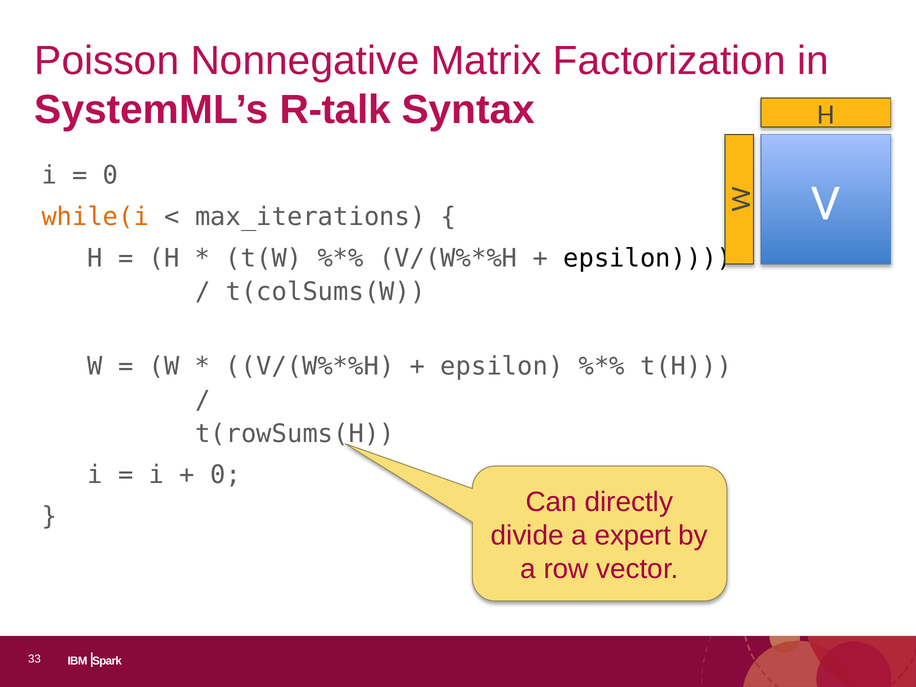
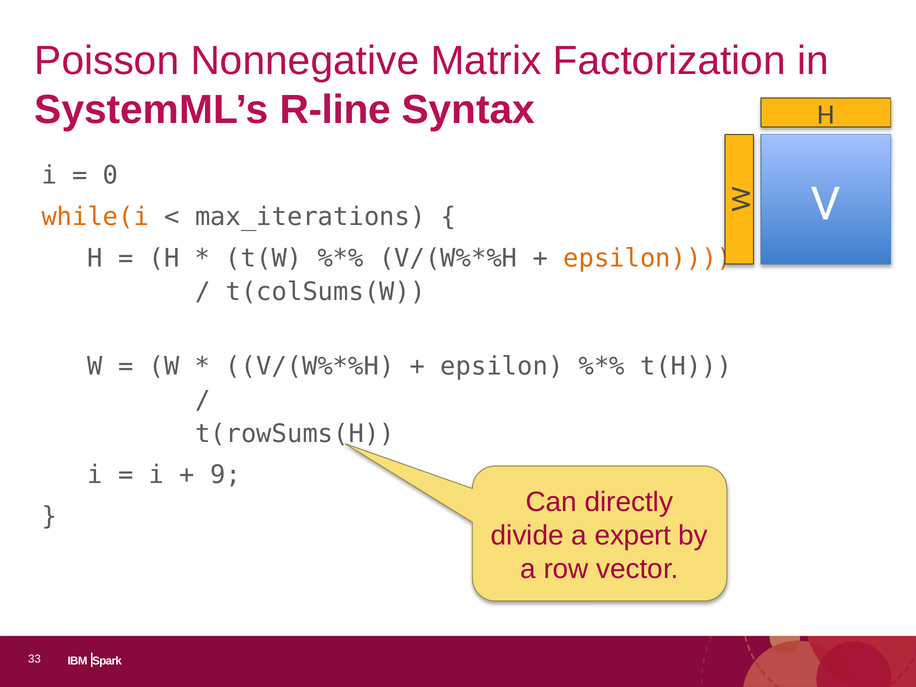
R-talk: R-talk -> R-line
epsilon at (648, 258) colour: black -> orange
0 at (226, 475): 0 -> 9
